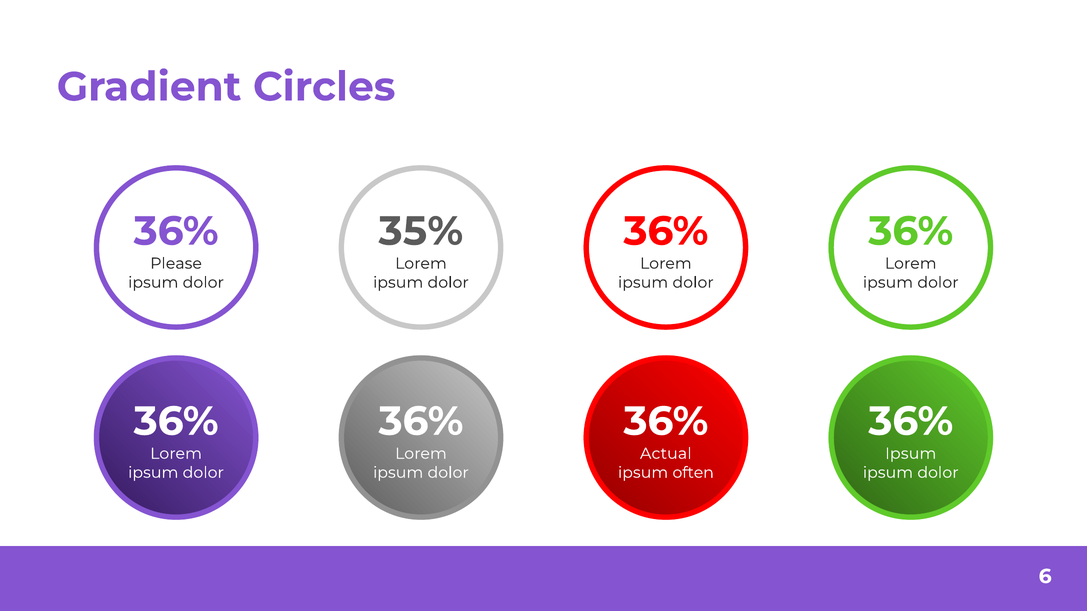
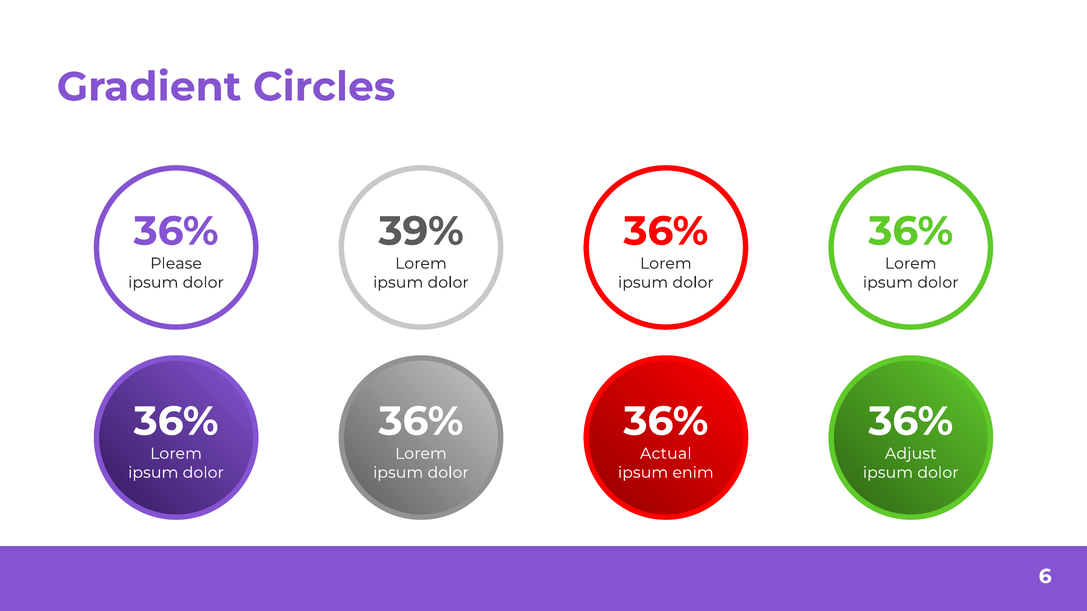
35%: 35% -> 39%
Ipsum at (911, 454): Ipsum -> Adjust
often: often -> enim
